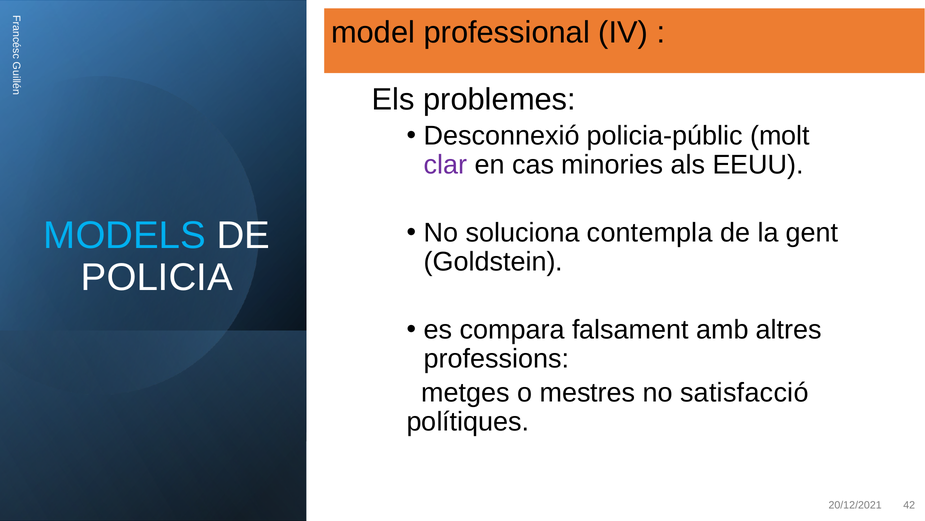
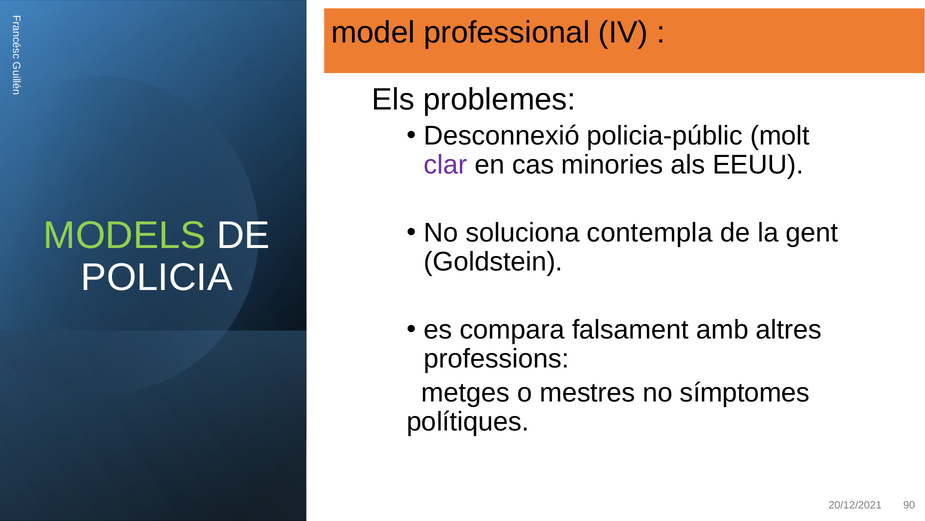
MODELS colour: light blue -> light green
satisfacció: satisfacció -> símptomes
42: 42 -> 90
